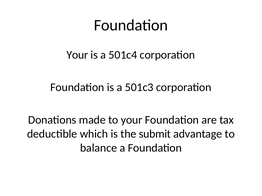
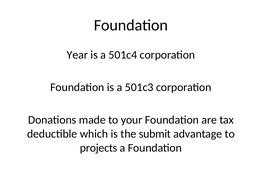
Your at (77, 55): Your -> Year
balance: balance -> projects
